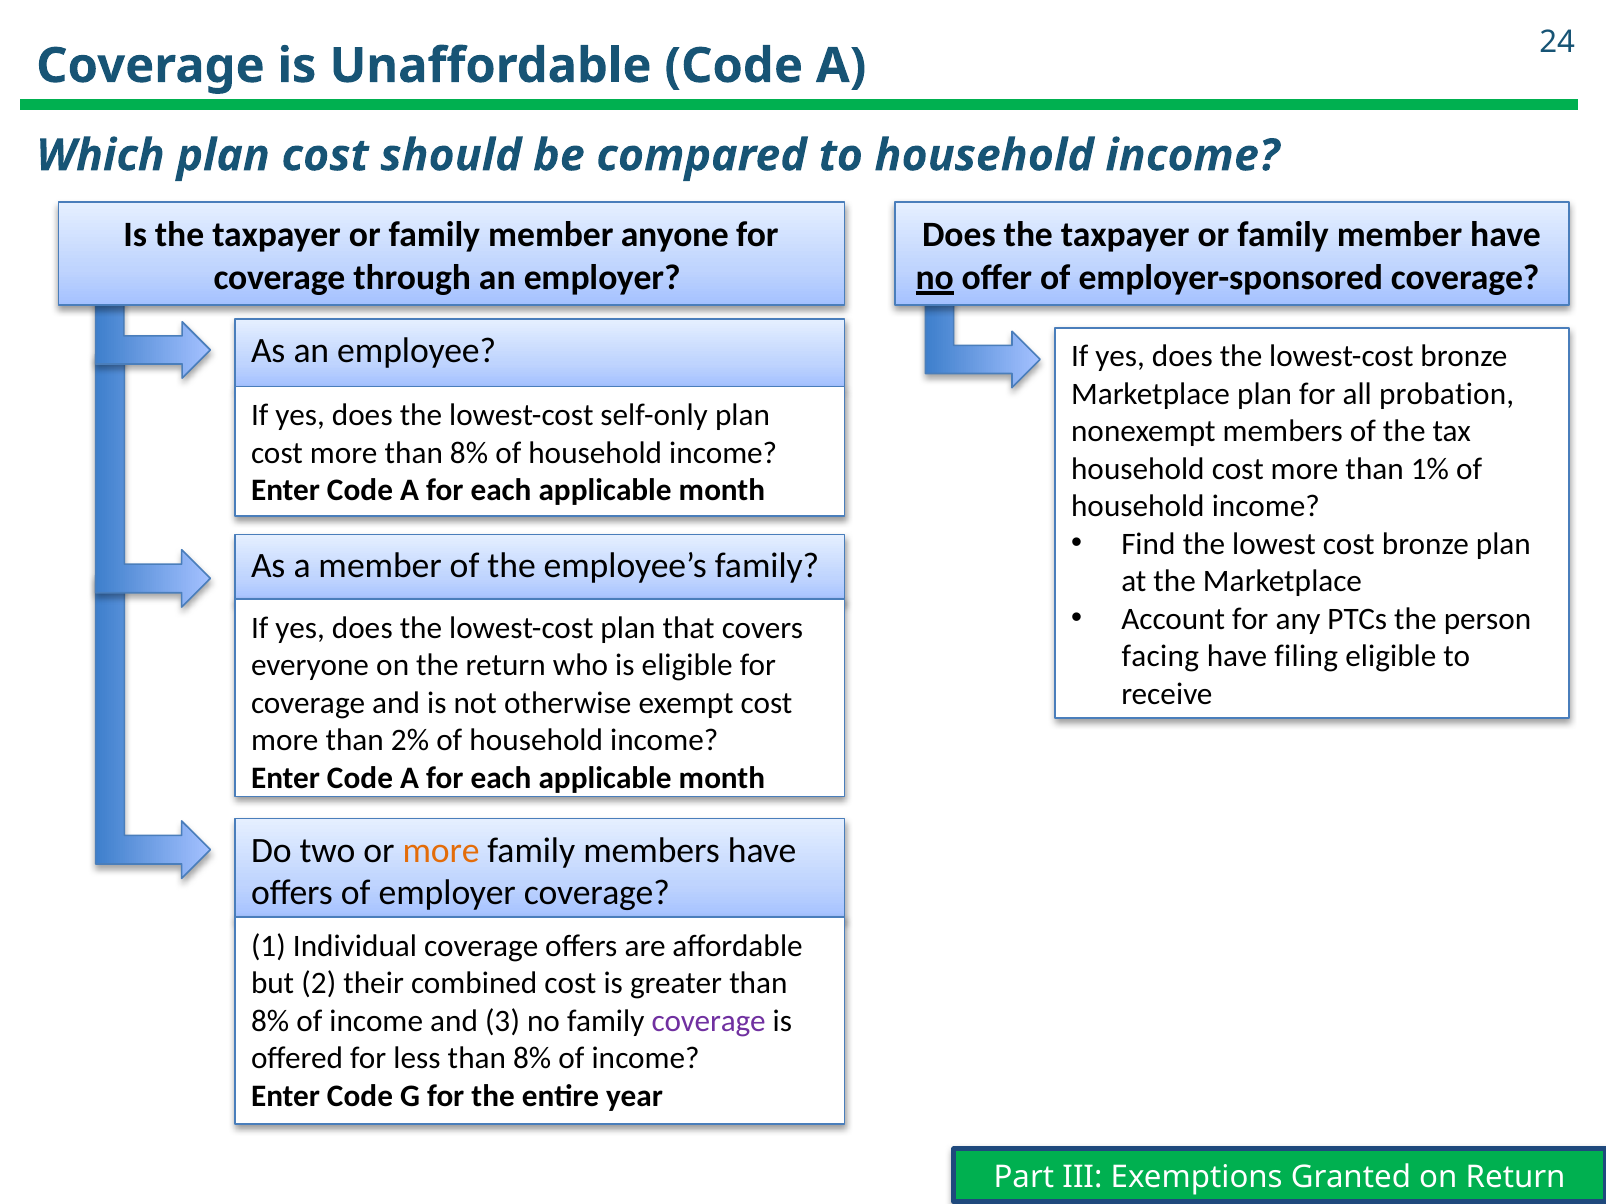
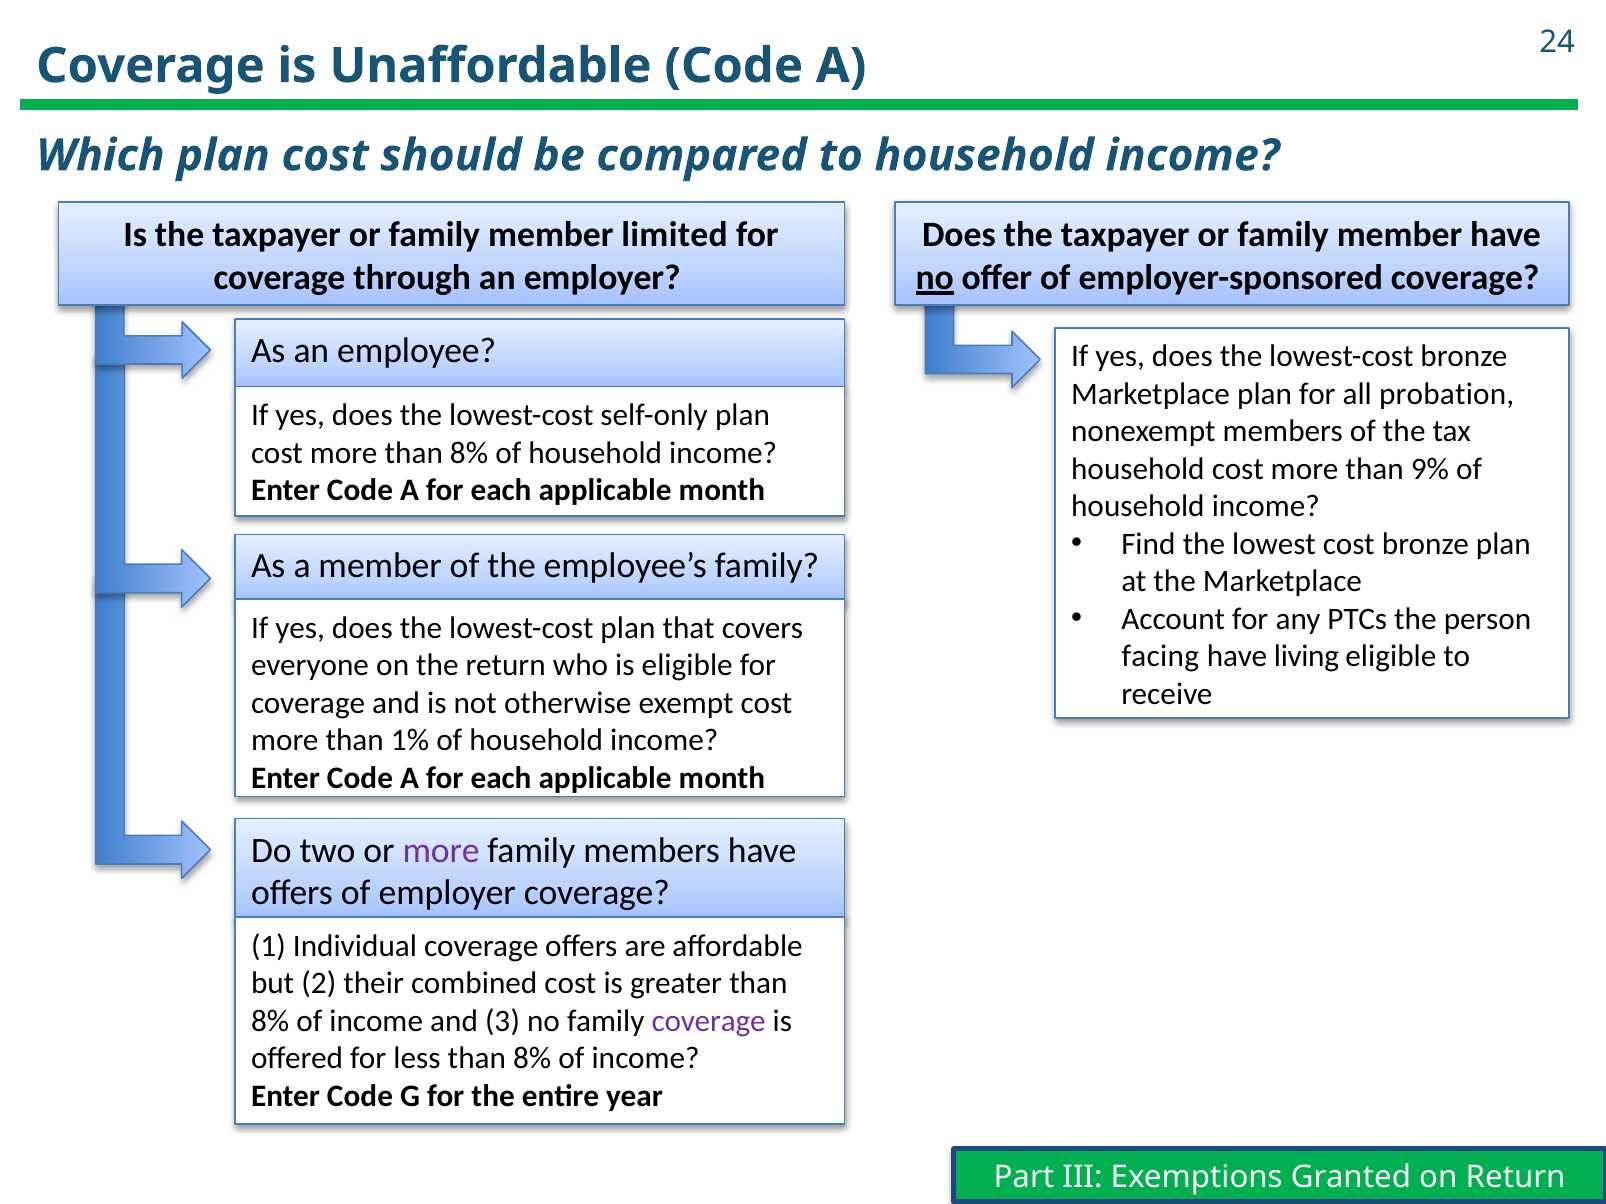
anyone: anyone -> limited
1%: 1% -> 9%
filing: filing -> living
2%: 2% -> 1%
more at (441, 851) colour: orange -> purple
